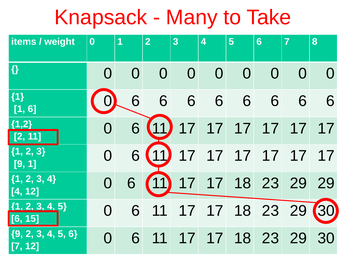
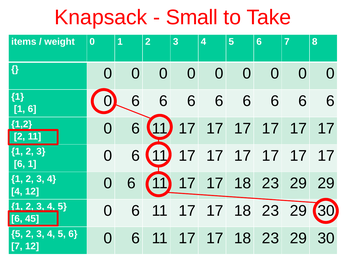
Many: Many -> Small
9 at (19, 164): 9 -> 6
15: 15 -> 45
9 at (17, 233): 9 -> 5
